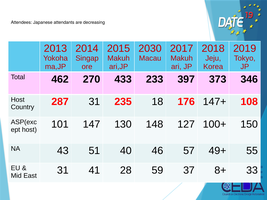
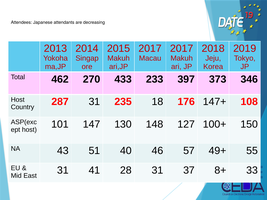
2030 at (150, 49): 2030 -> 2017
28 59: 59 -> 31
